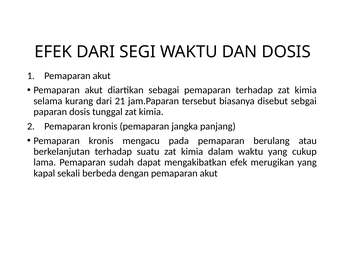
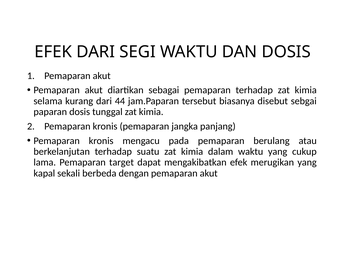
21: 21 -> 44
sudah: sudah -> target
